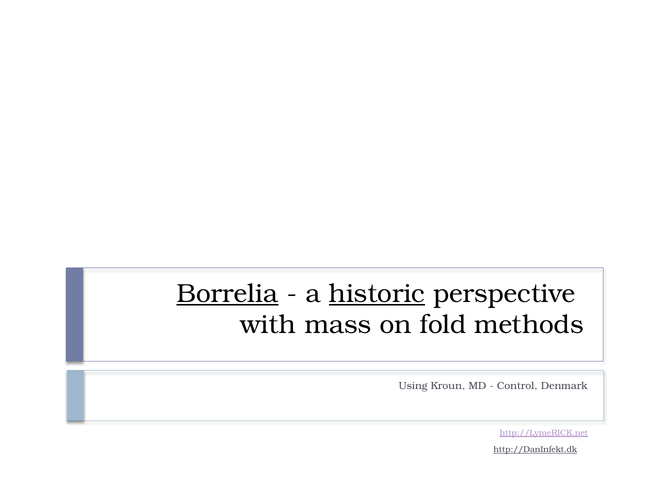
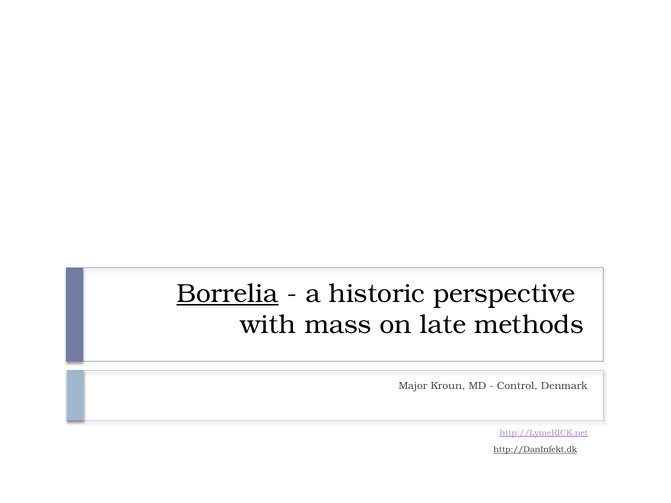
historic underline: present -> none
fold: fold -> late
Using: Using -> Major
